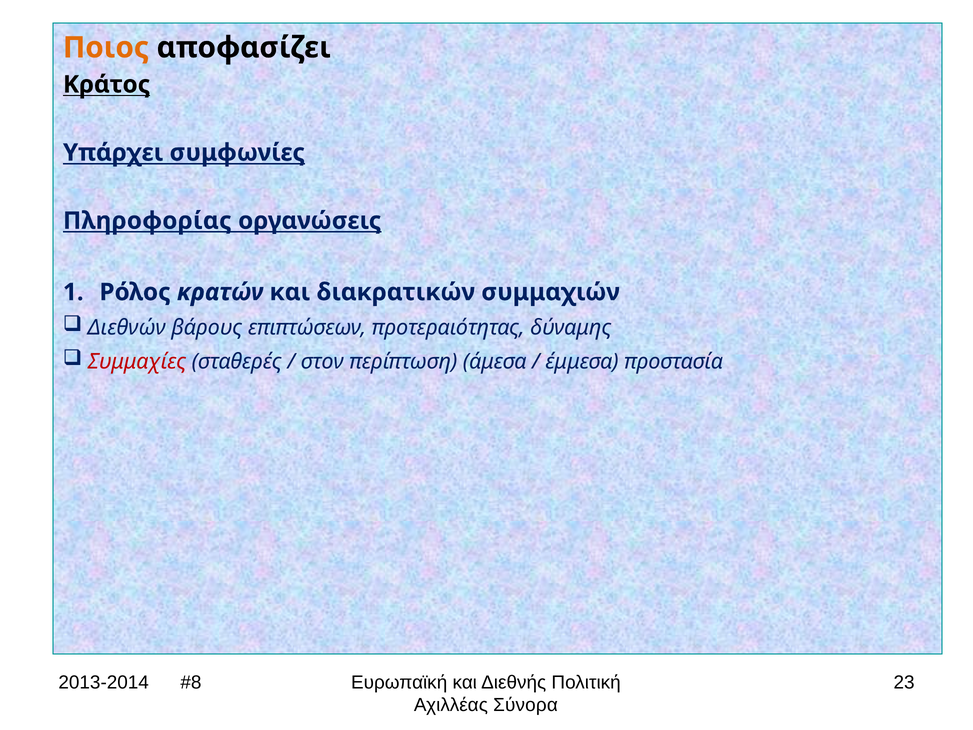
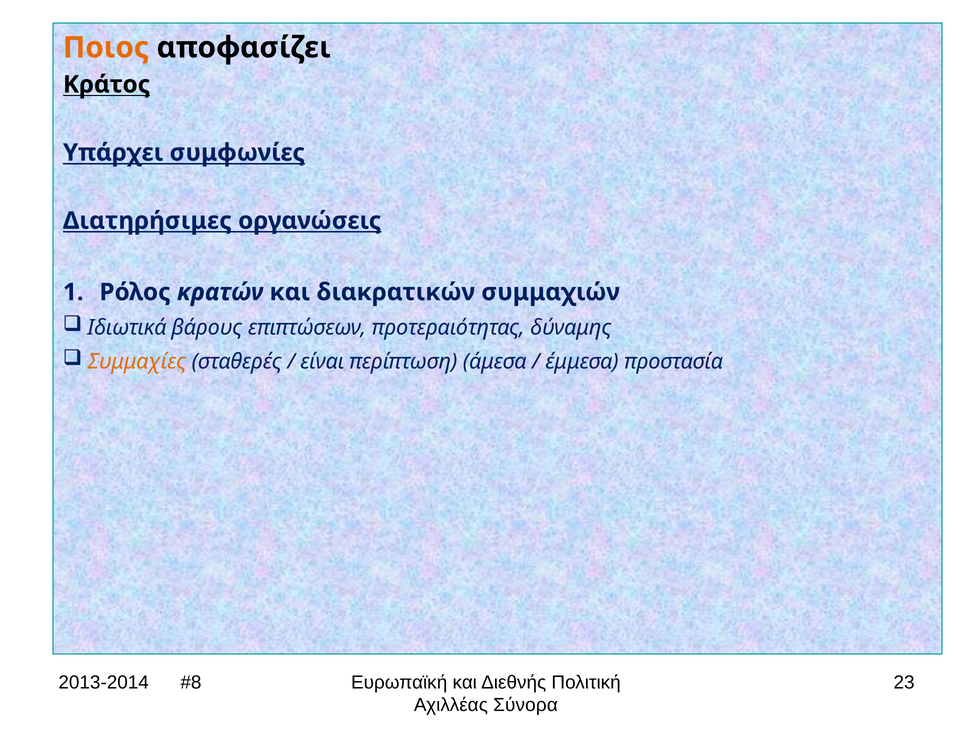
Πληροφορίας: Πληροφορίας -> Διατηρήσιμες
Διεθνών: Διεθνών -> Ιδιωτικά
Συμμαχίες colour: red -> orange
στον: στον -> είναι
